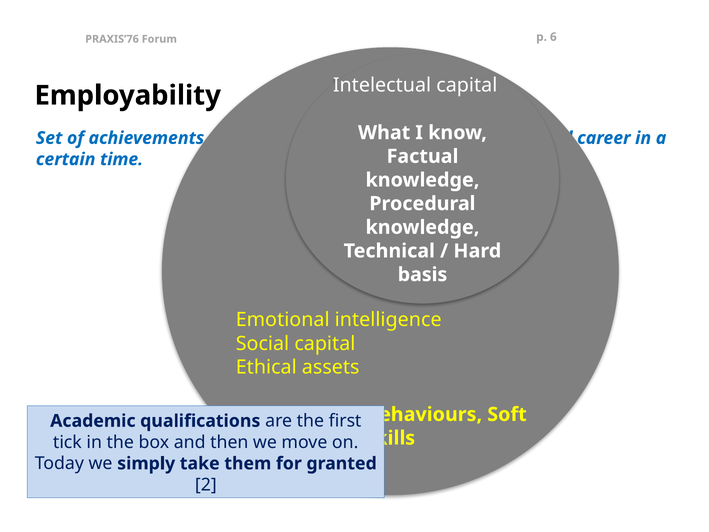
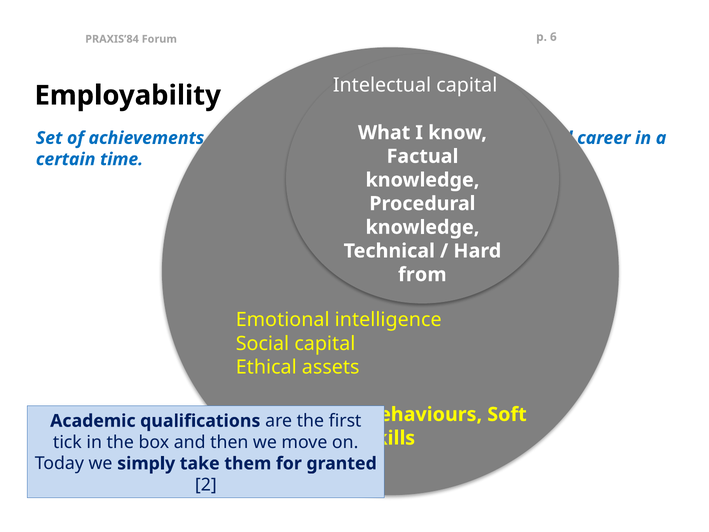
PRAXIS’76: PRAXIS’76 -> PRAXIS’84
basis: basis -> from
